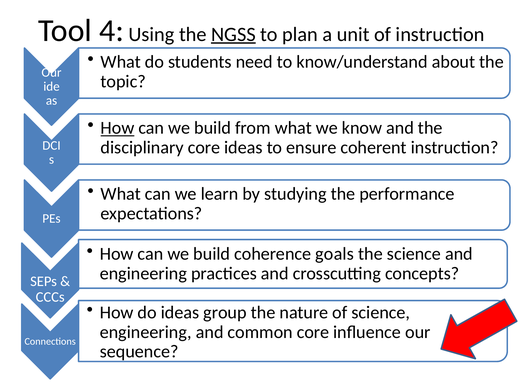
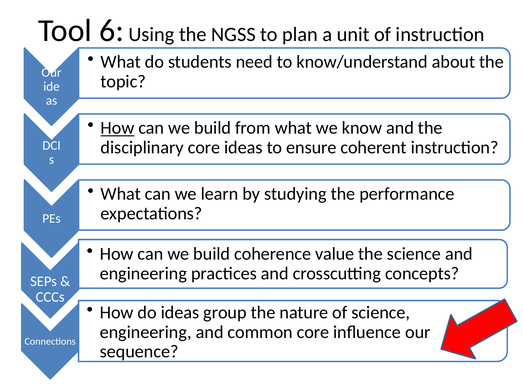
4: 4 -> 6
NGSS underline: present -> none
goals: goals -> value
